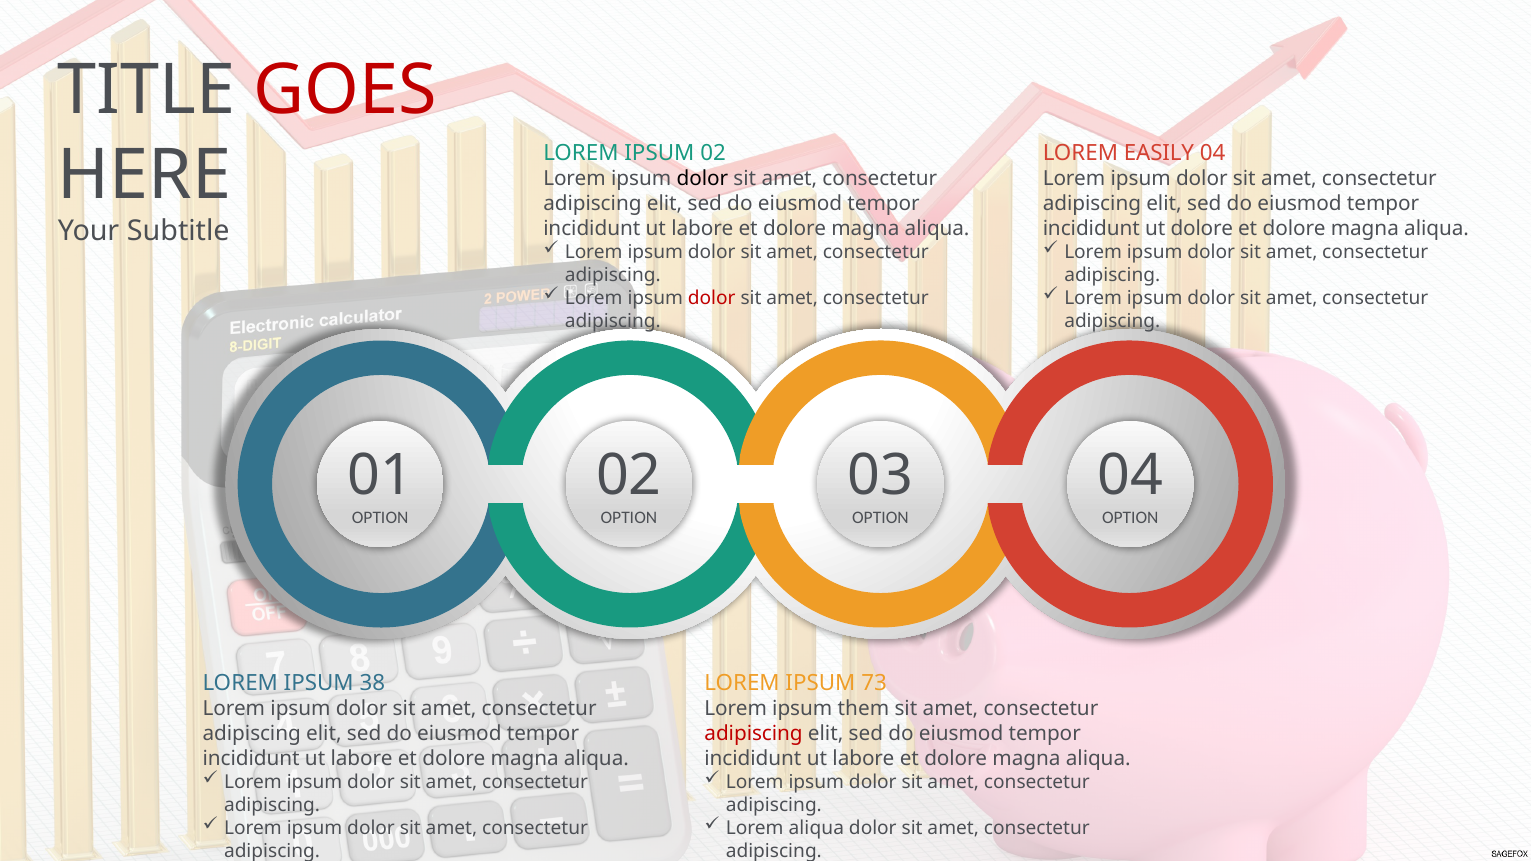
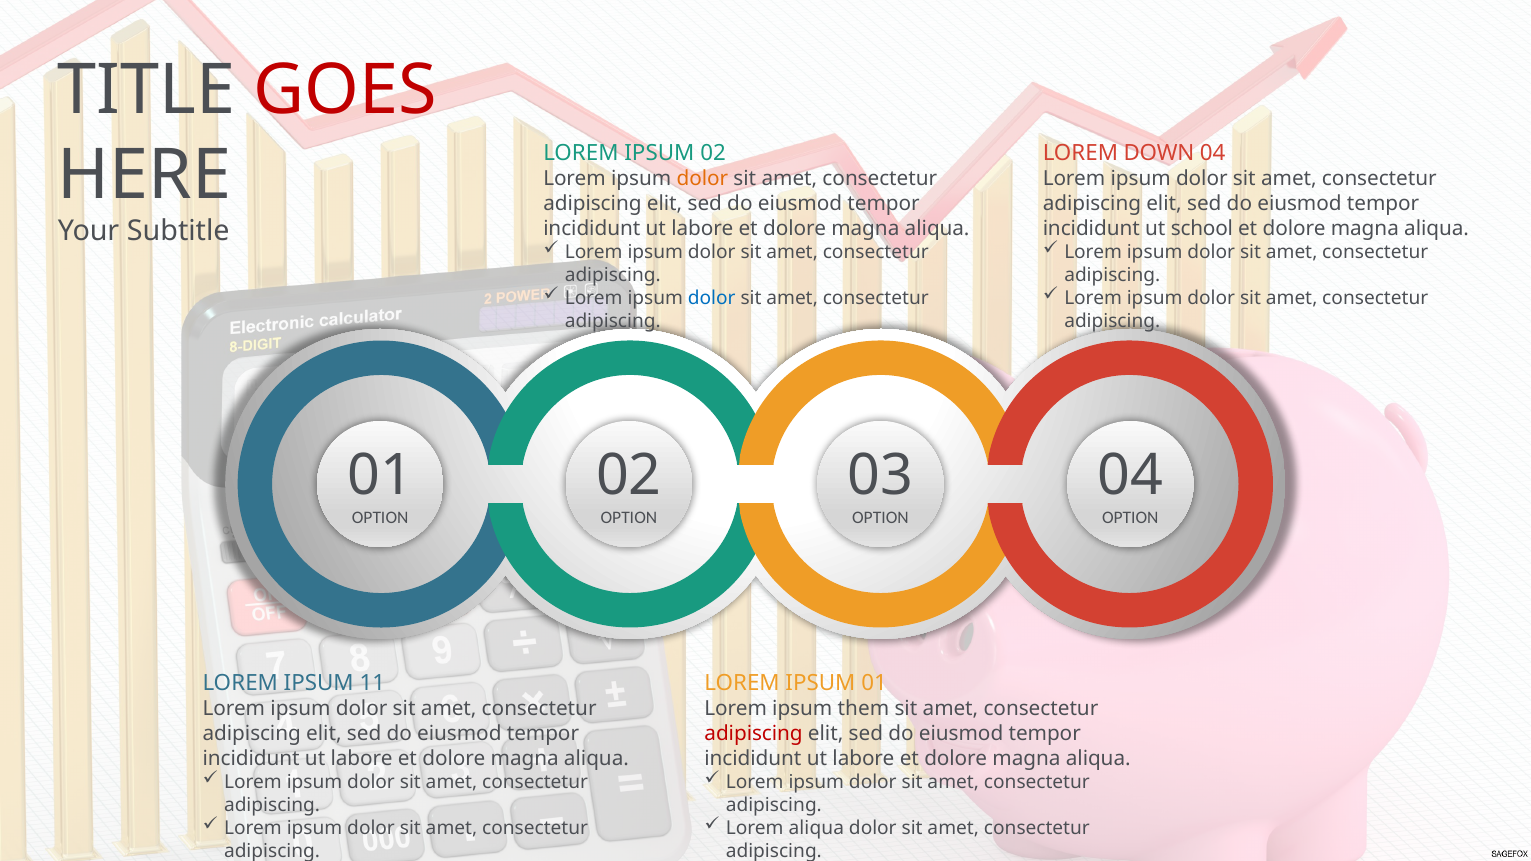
EASILY: EASILY -> DOWN
dolor at (702, 179) colour: black -> orange
ut dolore: dolore -> school
dolor at (712, 299) colour: red -> blue
38: 38 -> 11
IPSUM 73: 73 -> 01
